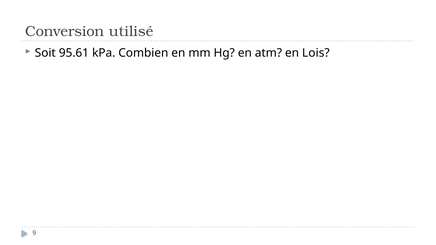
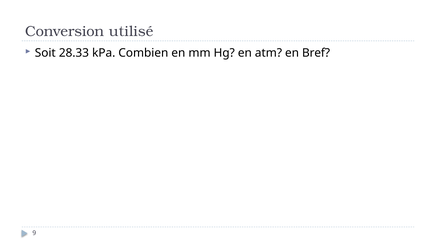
95.61: 95.61 -> 28.33
Lois: Lois -> Bref
